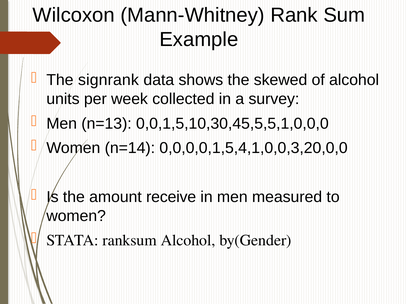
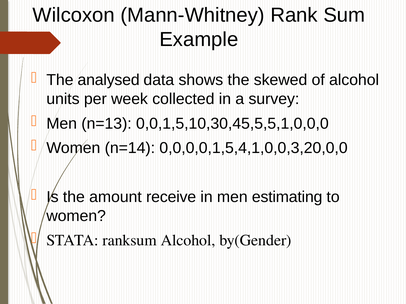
signrank: signrank -> analysed
measured: measured -> estimating
